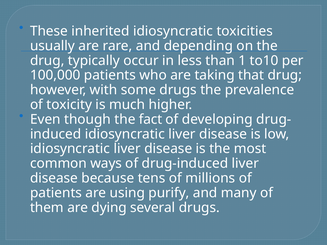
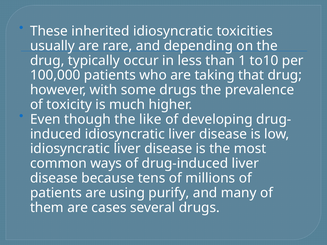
fact: fact -> like
dying: dying -> cases
